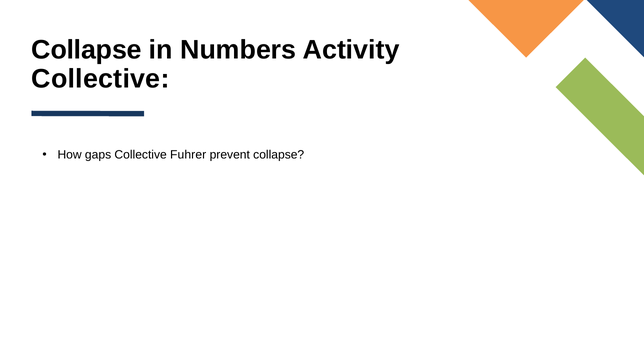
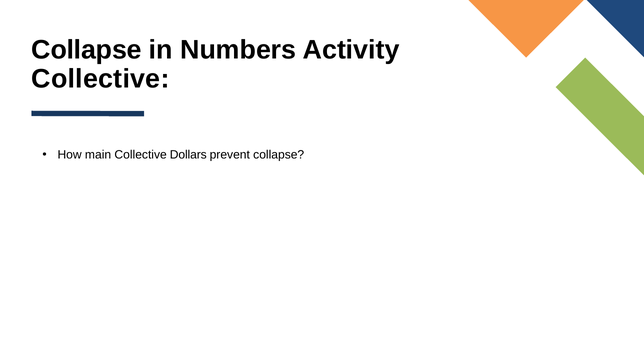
gaps: gaps -> main
Fuhrer: Fuhrer -> Dollars
